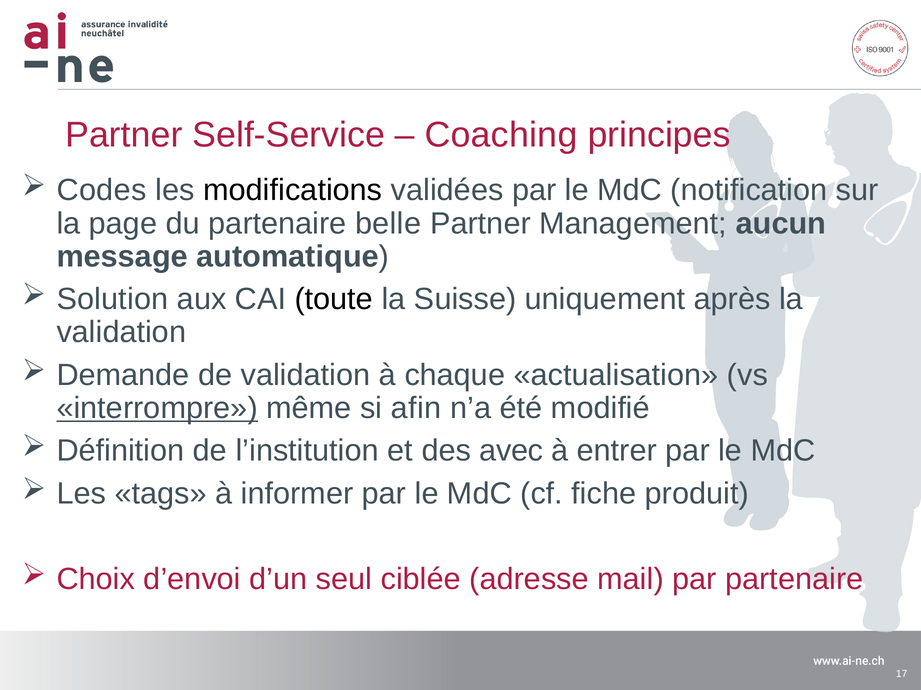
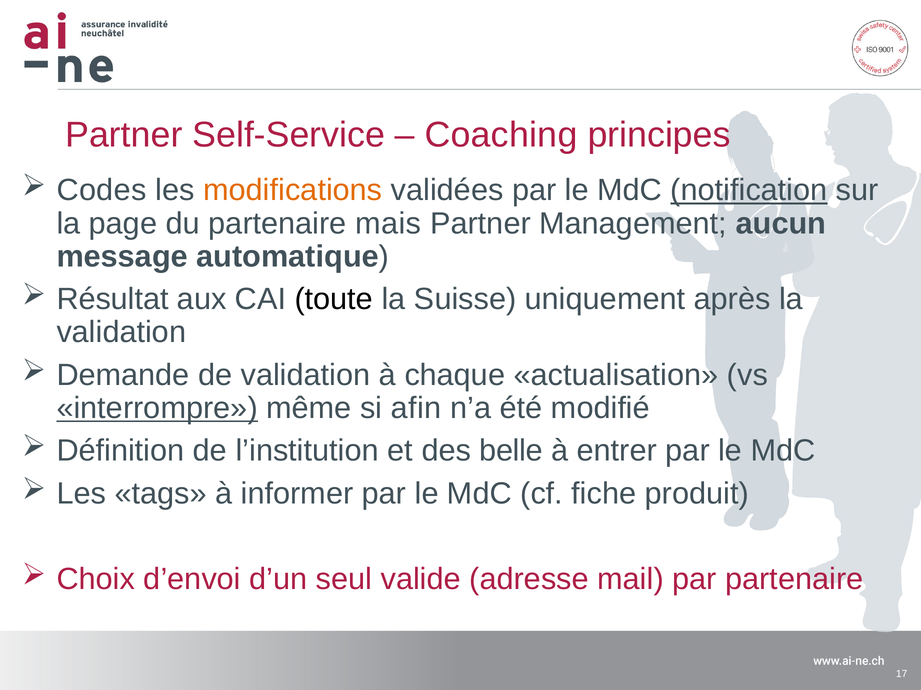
modifications colour: black -> orange
notification underline: none -> present
belle: belle -> mais
Solution: Solution -> Résultat
avec: avec -> belle
ciblée: ciblée -> valide
